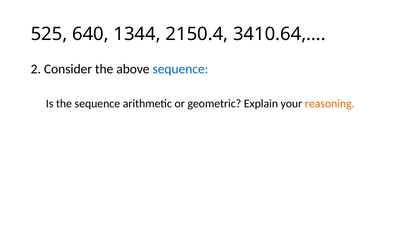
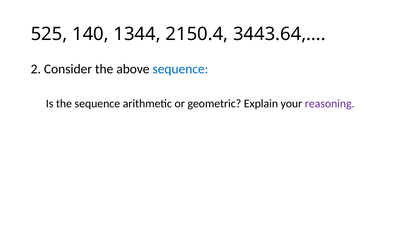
640: 640 -> 140
3410.64,…: 3410.64,… -> 3443.64,…
reasoning colour: orange -> purple
